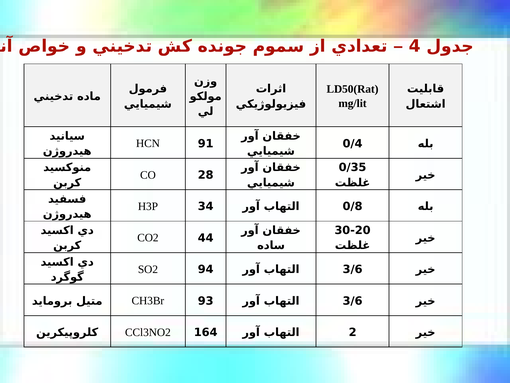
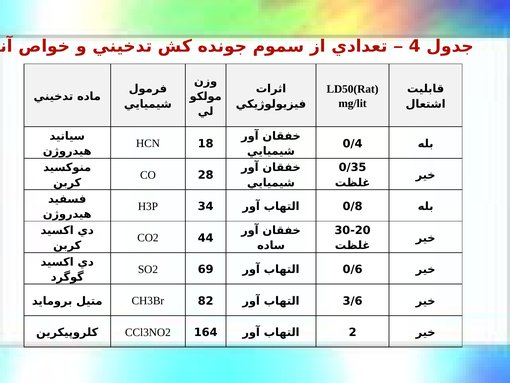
91: 91 -> 18
94: 94 -> 69
3/6 at (353, 269): 3/6 -> 0/6
93: 93 -> 82
